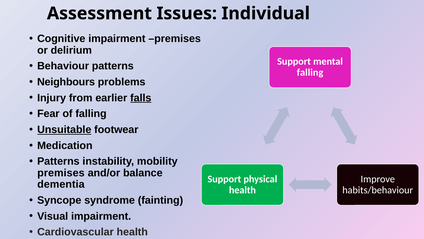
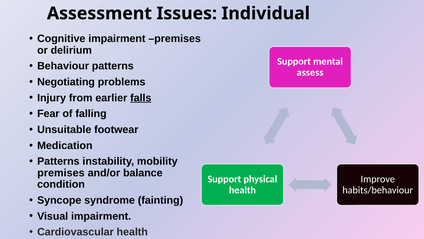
falling at (310, 72): falling -> assess
Neighbours: Neighbours -> Negotiating
Unsuitable underline: present -> none
dementia: dementia -> condition
